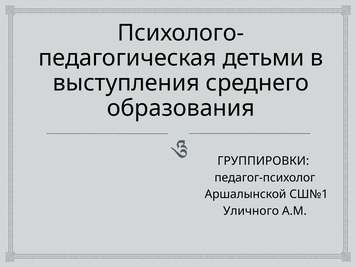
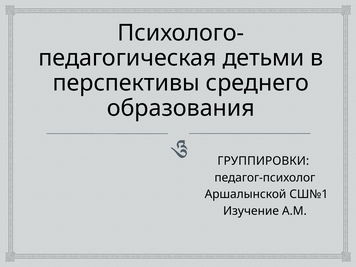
выступления: выступления -> перспективы
Уличного: Уличного -> Изучение
